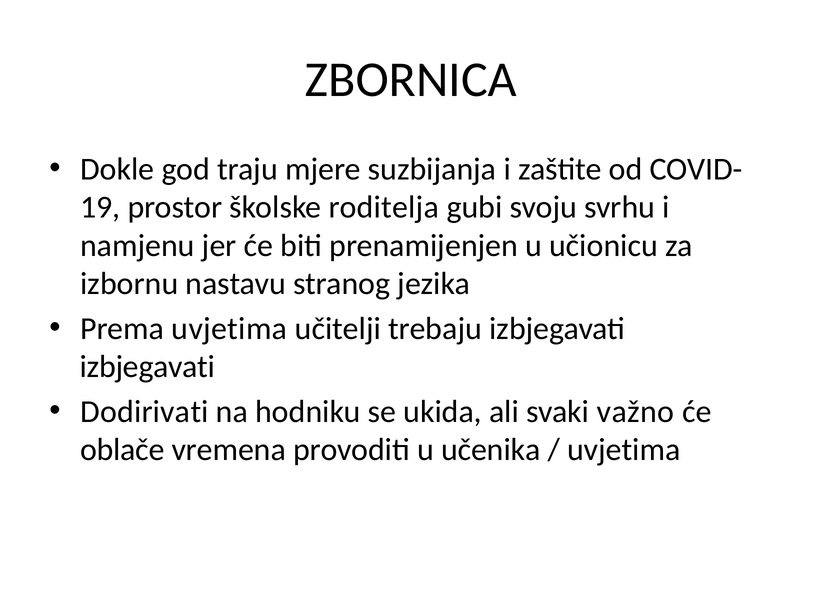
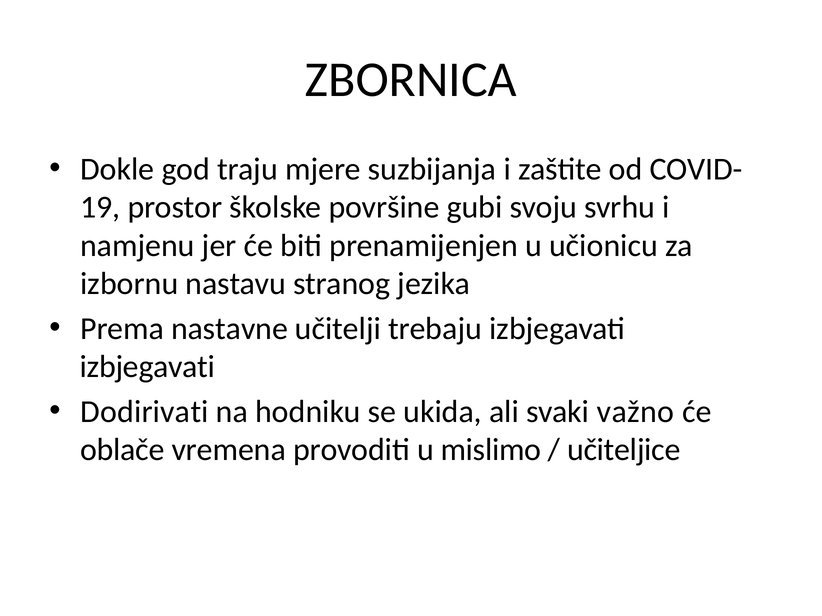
roditelja: roditelja -> površine
Prema uvjetima: uvjetima -> nastavne
učenika: učenika -> mislimo
uvjetima at (624, 450): uvjetima -> učiteljice
